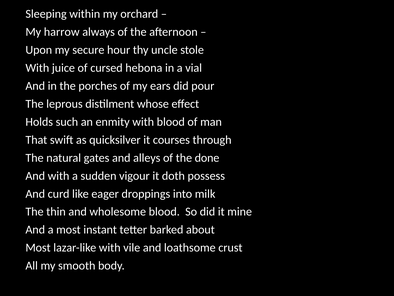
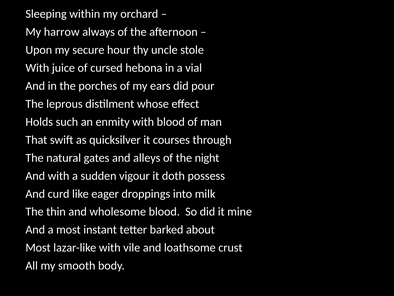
done: done -> night
